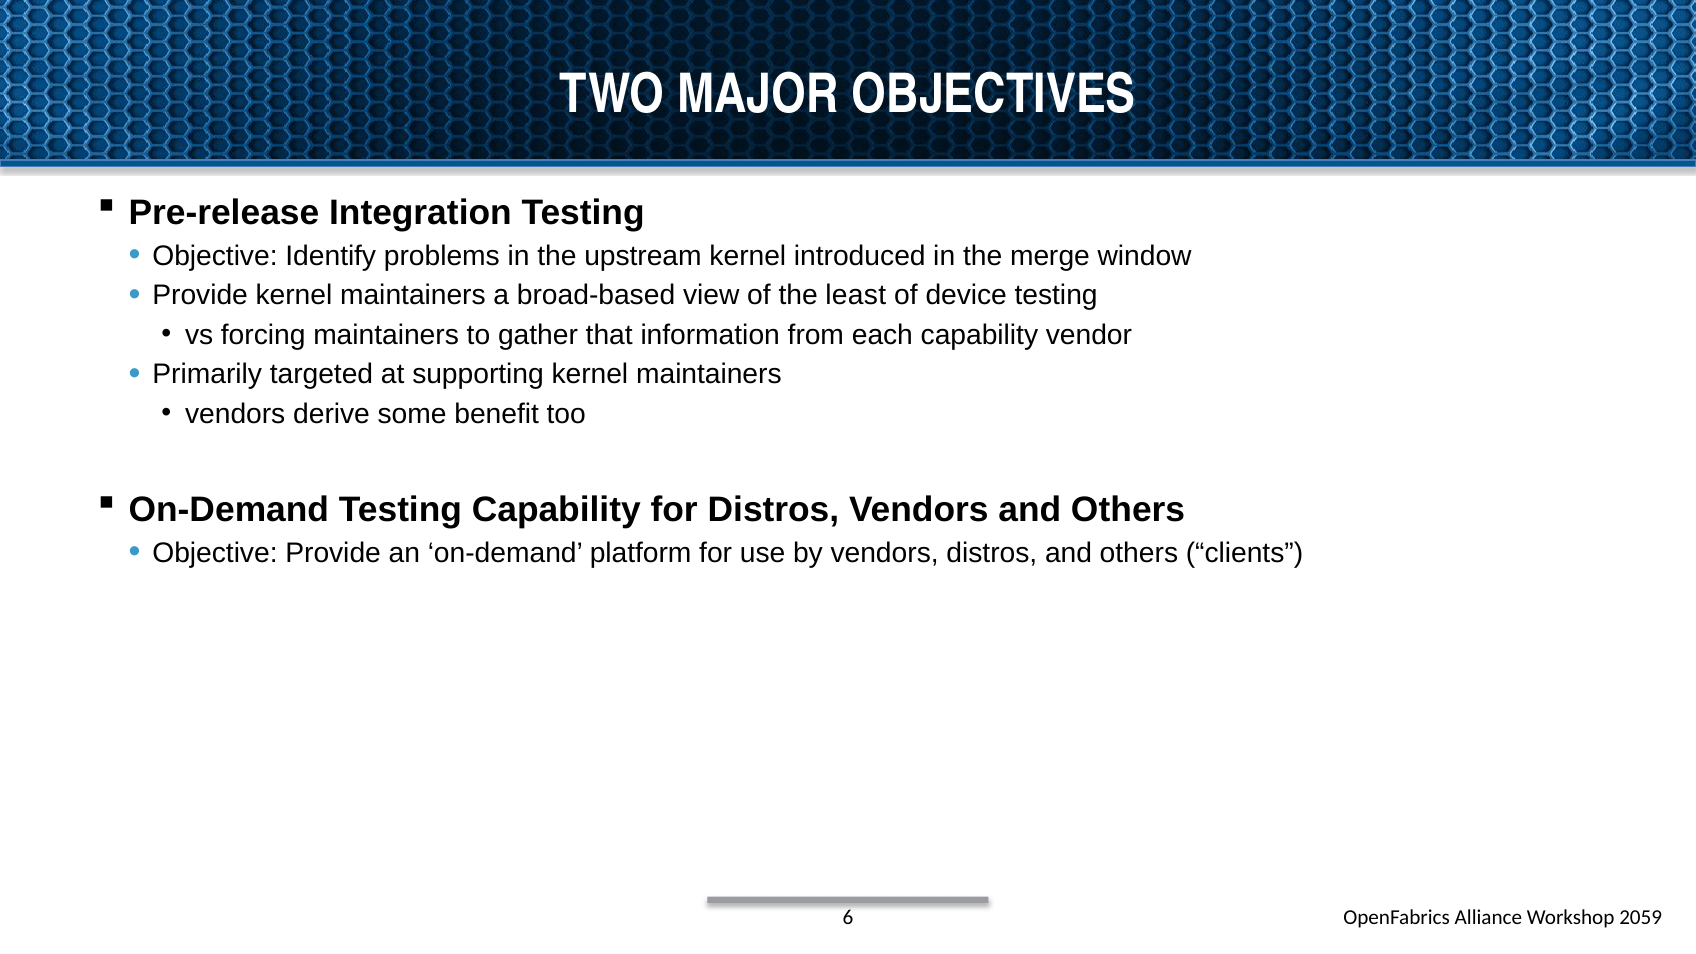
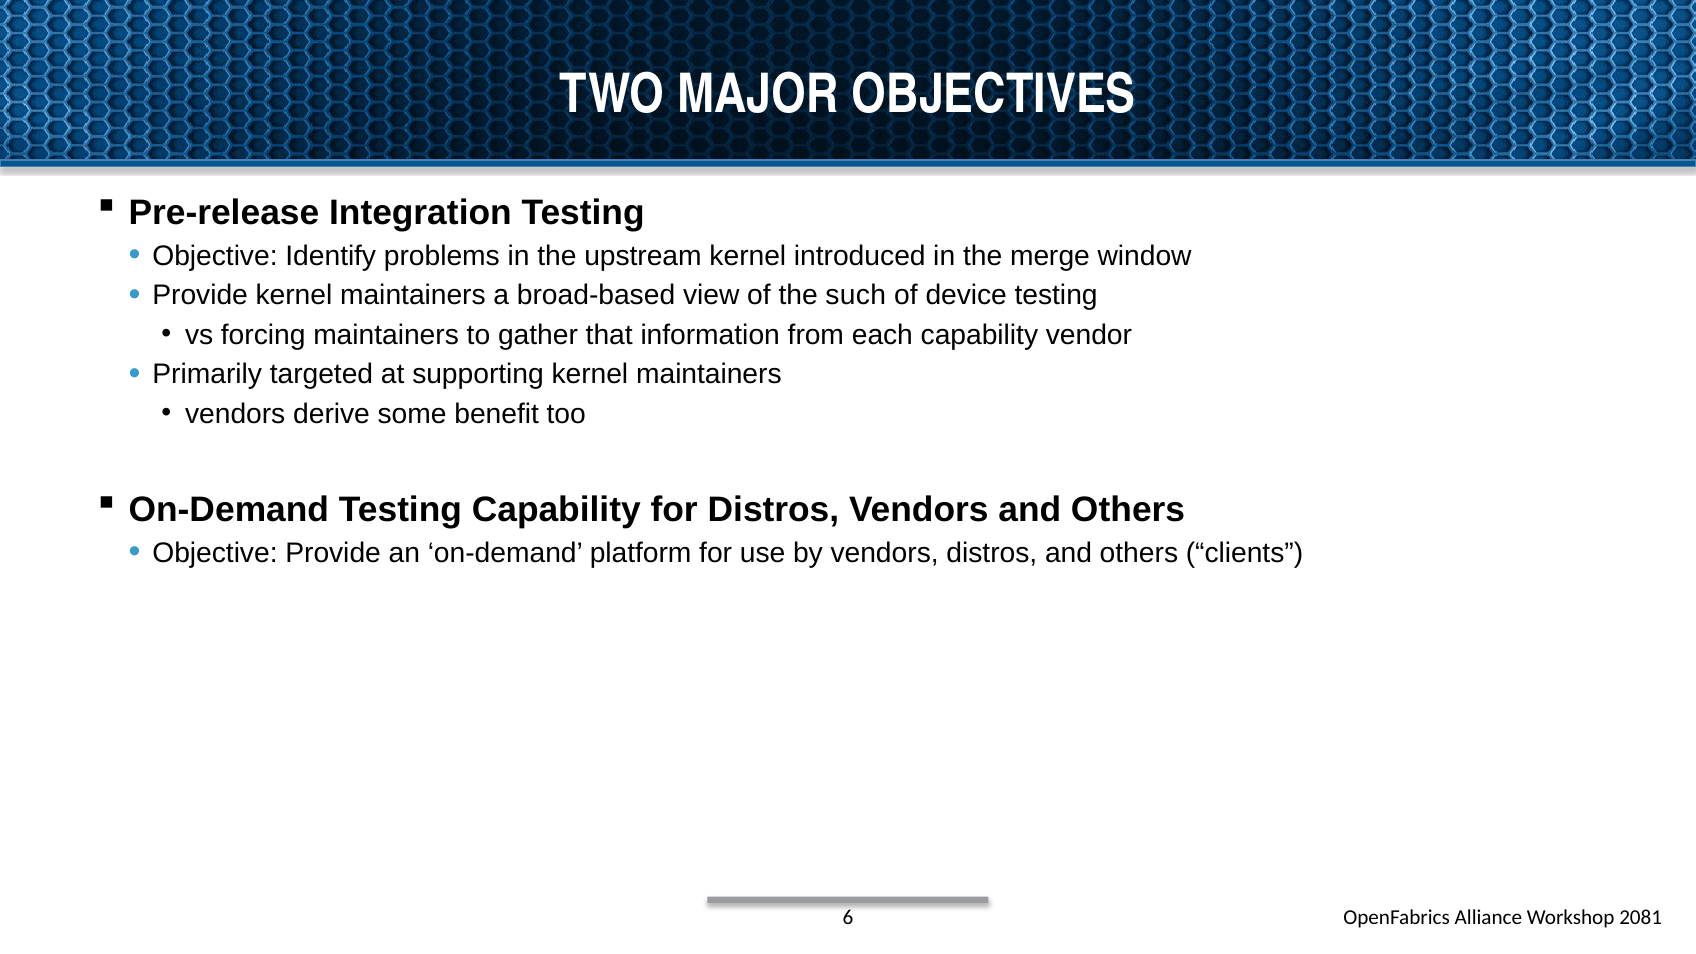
least: least -> such
2059: 2059 -> 2081
